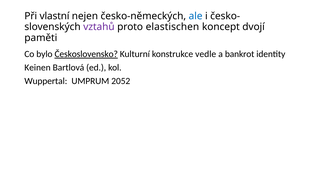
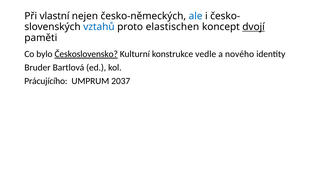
vztahů colour: purple -> blue
dvojí underline: none -> present
bankrot: bankrot -> nového
Keinen: Keinen -> Bruder
Wuppertal: Wuppertal -> Prácujícího
2052: 2052 -> 2037
